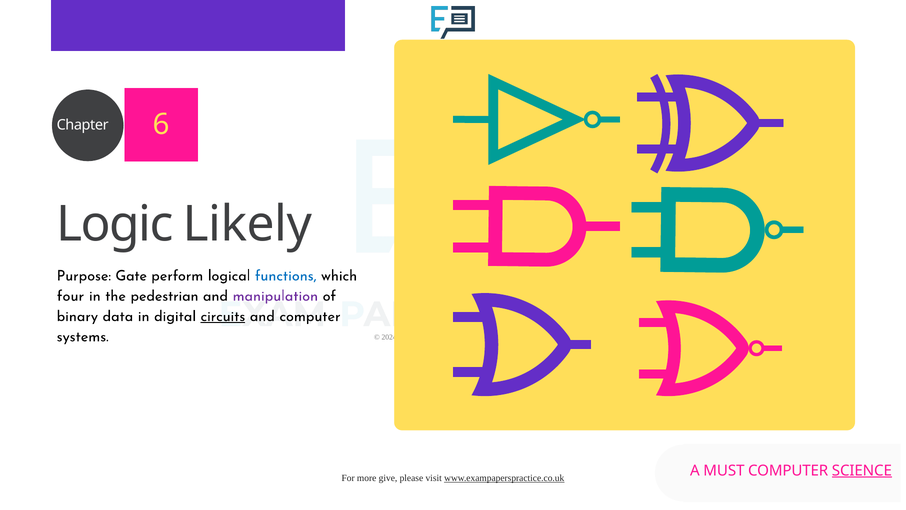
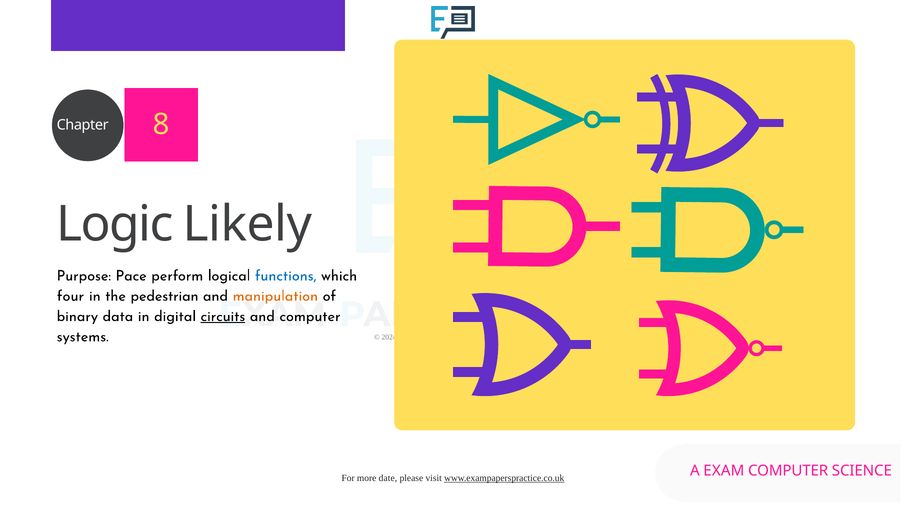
6: 6 -> 8
Gate: Gate -> Pace
manipulation colour: purple -> orange
MUST: MUST -> EXAM
SCIENCE underline: present -> none
give: give -> date
